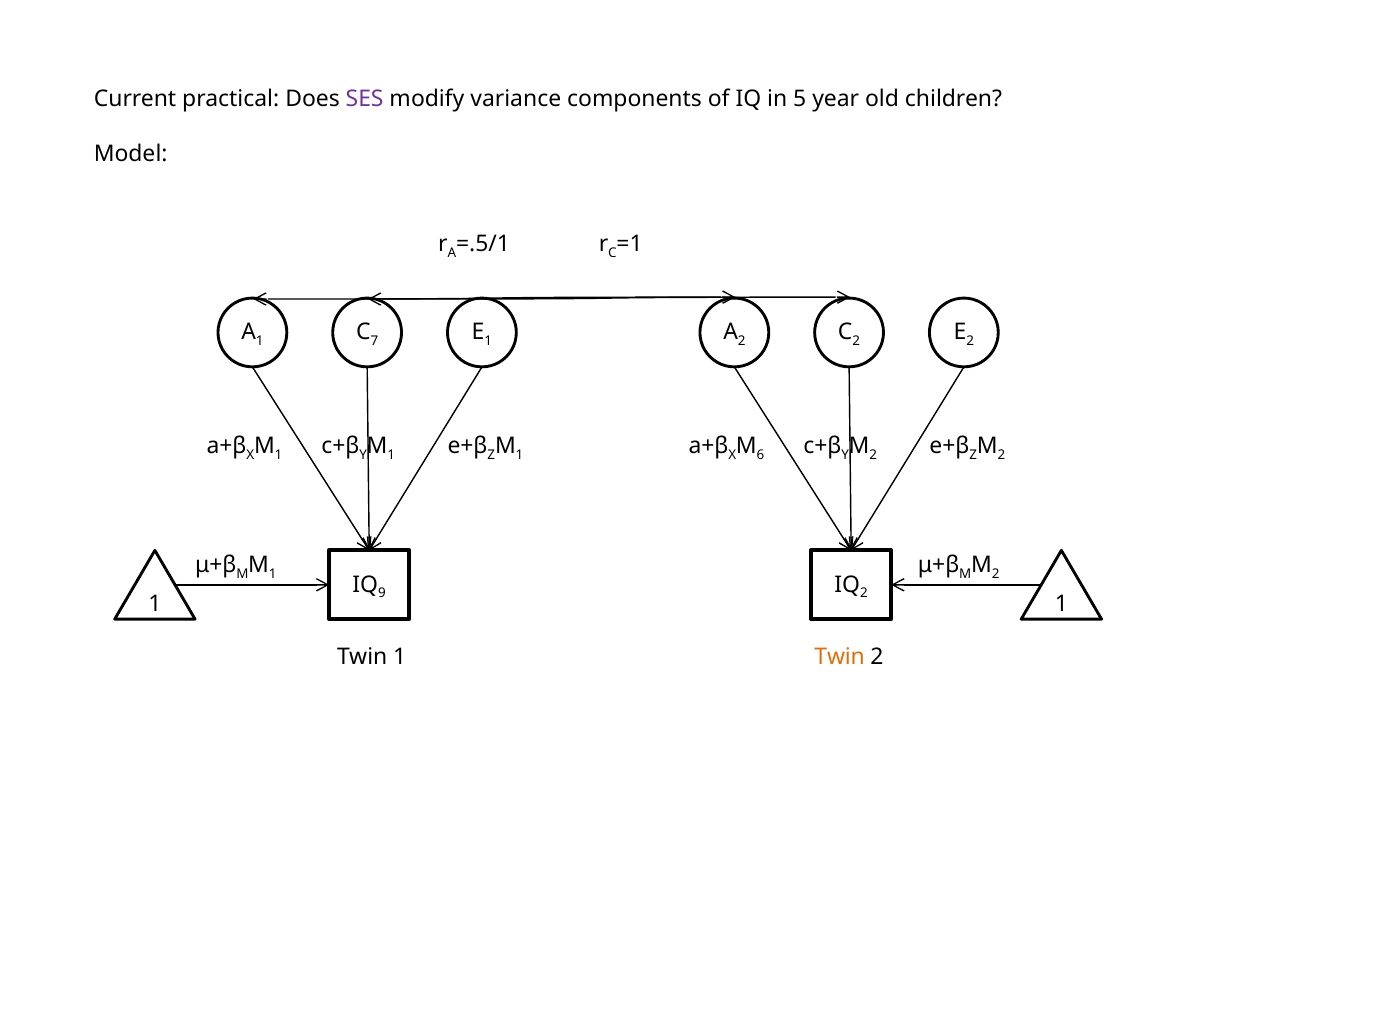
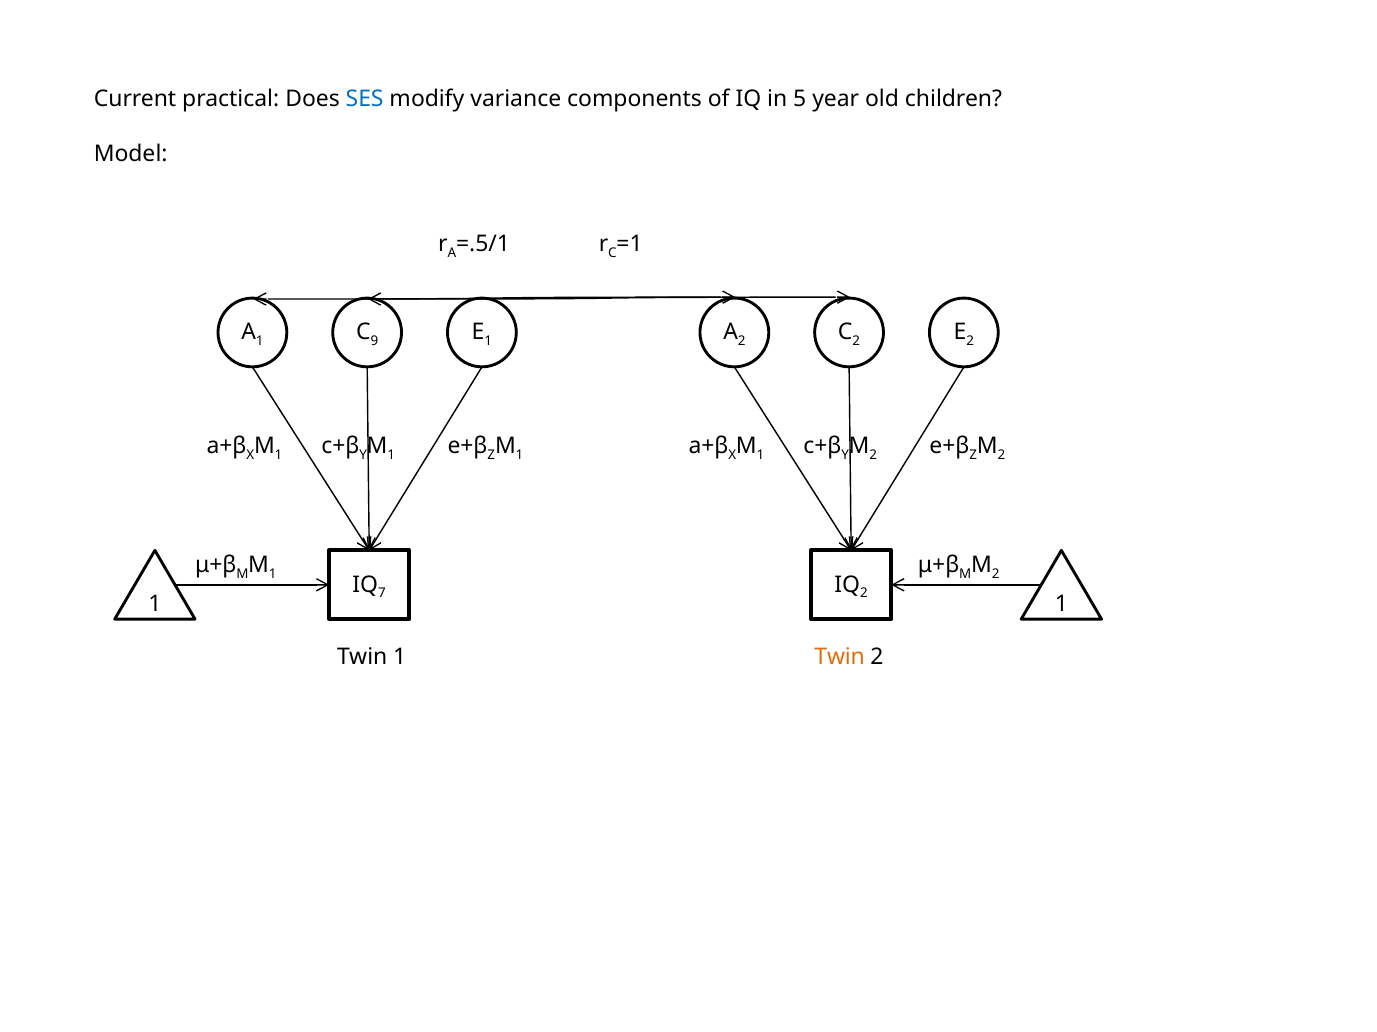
SES colour: purple -> blue
7: 7 -> 9
6 at (761, 456): 6 -> 1
9: 9 -> 7
